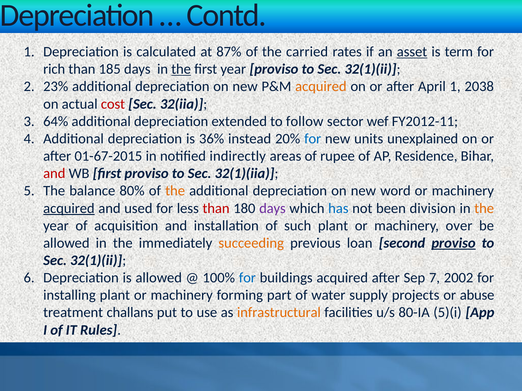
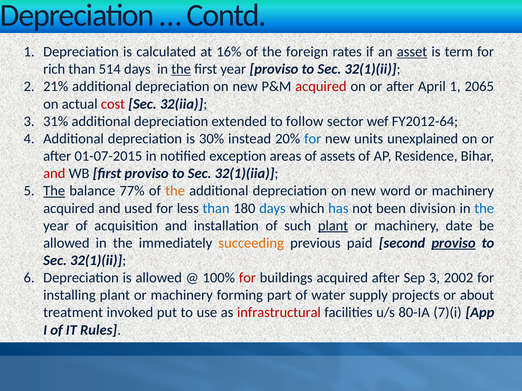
87%: 87% -> 16%
carried: carried -> foreign
185: 185 -> 514
23%: 23% -> 21%
acquired at (321, 87) colour: orange -> red
2038: 2038 -> 2065
64%: 64% -> 31%
FY2012-11: FY2012-11 -> FY2012-64
36%: 36% -> 30%
01-67-2015: 01-67-2015 -> 01-07-2015
indirectly: indirectly -> exception
rupee: rupee -> assets
The at (54, 191) underline: none -> present
80%: 80% -> 77%
acquired at (69, 208) underline: present -> none
than at (216, 208) colour: red -> blue
days at (272, 208) colour: purple -> blue
the at (484, 208) colour: orange -> blue
plant at (333, 226) underline: none -> present
over: over -> date
loan: loan -> paid
for at (247, 278) colour: blue -> red
Sep 7: 7 -> 3
abuse: abuse -> about
challans: challans -> invoked
infrastructural colour: orange -> red
5)(i: 5)(i -> 7)(i
